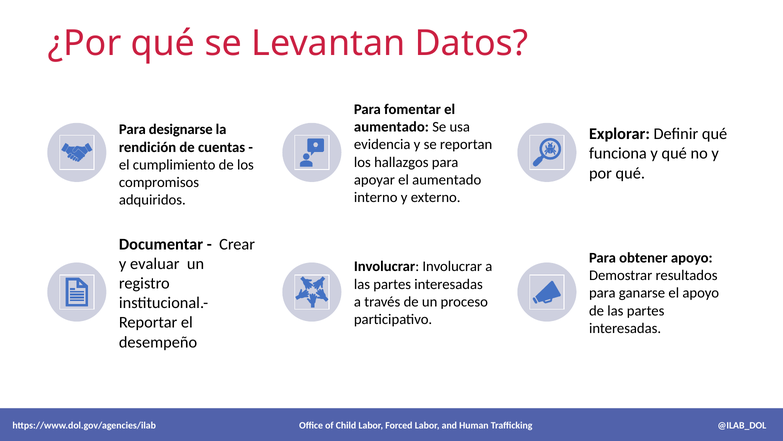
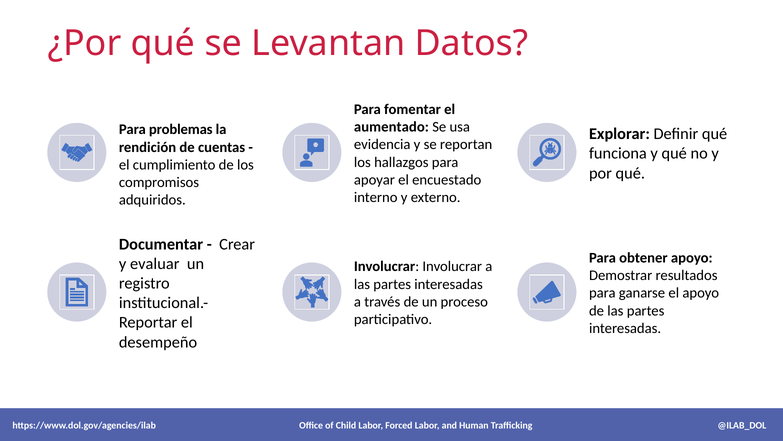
designarse: designarse -> problemas
apoyar el aumentado: aumentado -> encuestado
